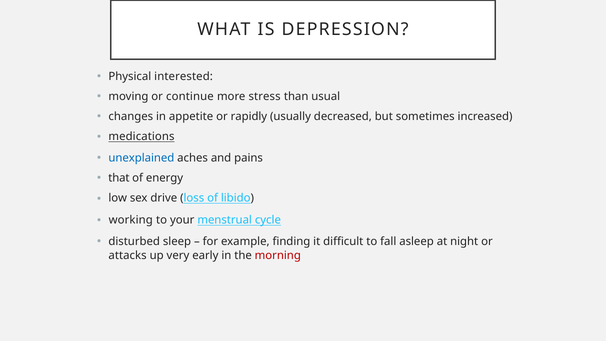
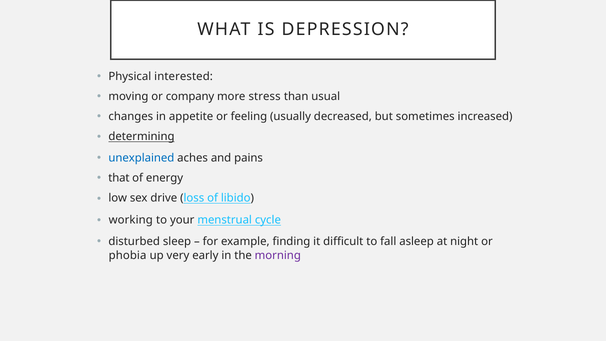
continue: continue -> company
rapidly: rapidly -> feeling
medications: medications -> determining
attacks: attacks -> phobia
morning colour: red -> purple
